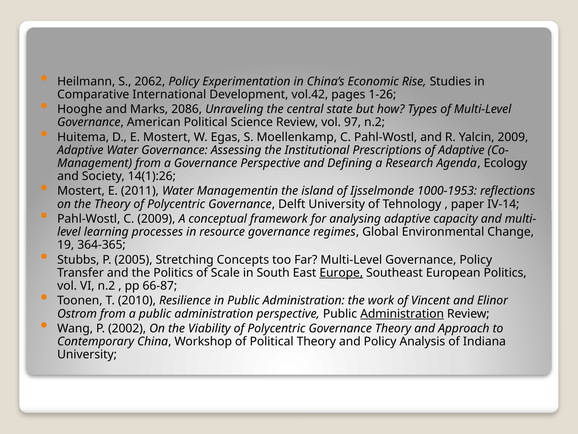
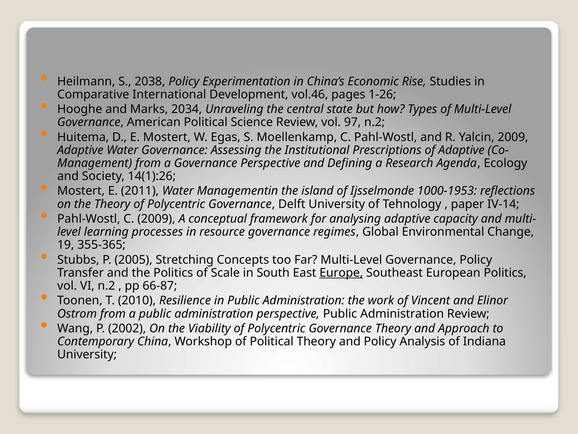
2062: 2062 -> 2038
vol.42: vol.42 -> vol.46
2086: 2086 -> 2034
364-365: 364-365 -> 355-365
Administration at (402, 313) underline: present -> none
